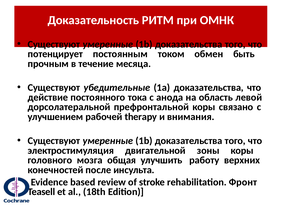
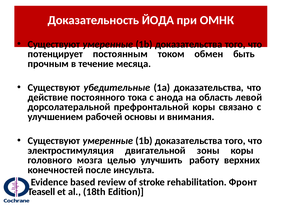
РИТМ: РИТМ -> ЙОДА
therapy: therapy -> основы
общая: общая -> целью
